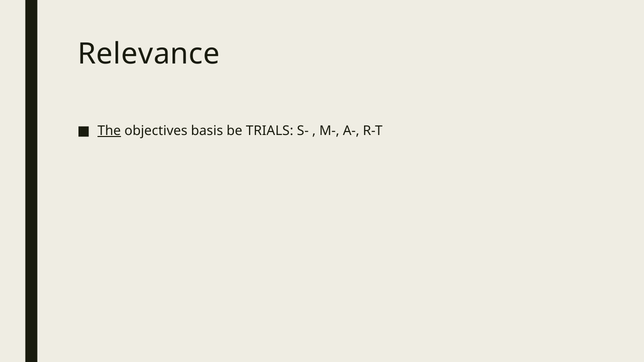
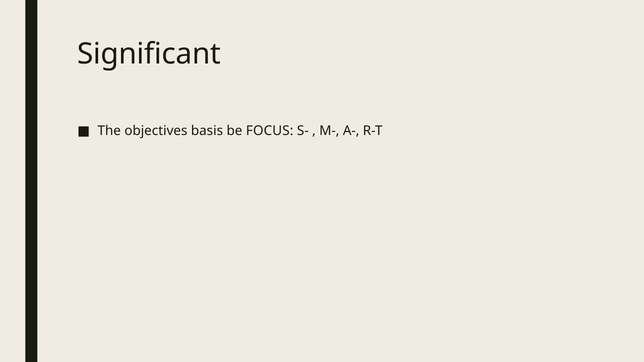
Relevance: Relevance -> Significant
The underline: present -> none
TRIALS: TRIALS -> FOCUS
